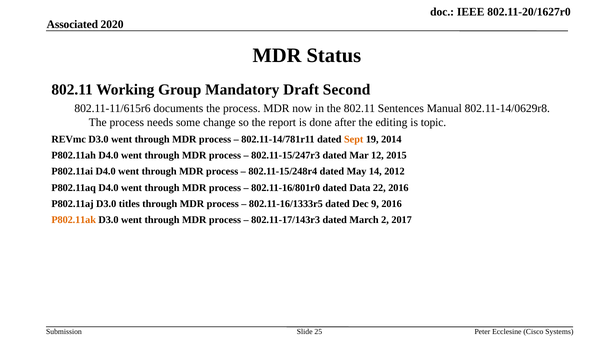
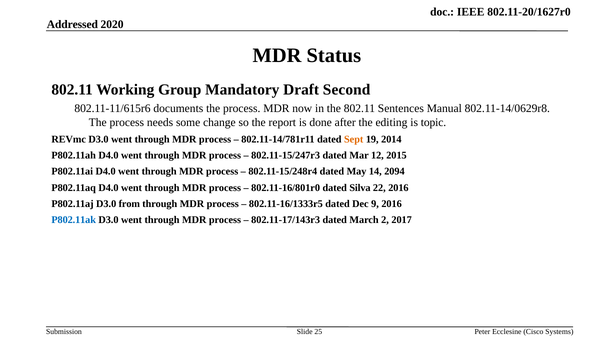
Associated: Associated -> Addressed
2012: 2012 -> 2094
Data: Data -> Silva
titles: titles -> from
P802.11ak colour: orange -> blue
